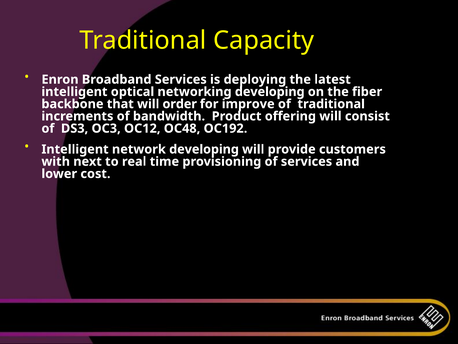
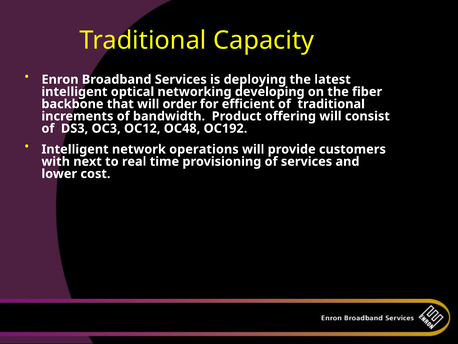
improve: improve -> efficient
network developing: developing -> operations
